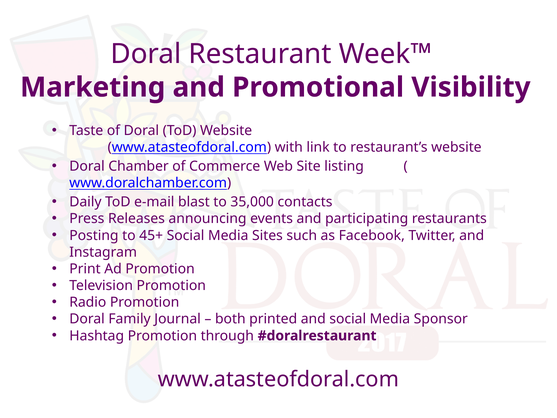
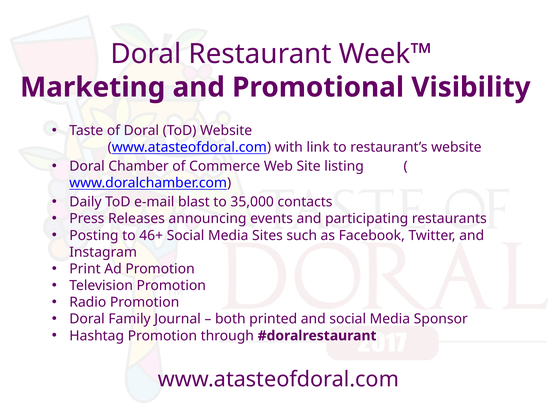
45+: 45+ -> 46+
